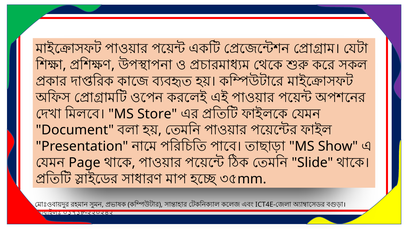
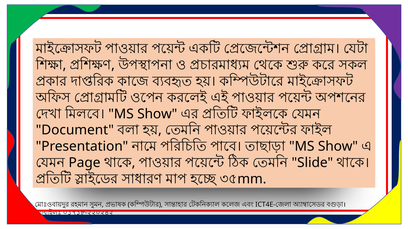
Store at (157, 114): Store -> Show
